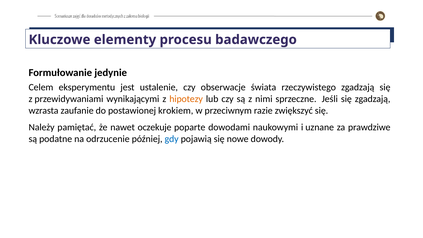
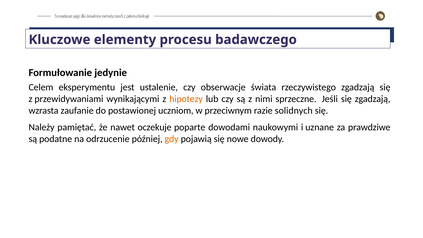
krokiem: krokiem -> uczniom
zwiększyć: zwiększyć -> solidnych
gdy colour: blue -> orange
